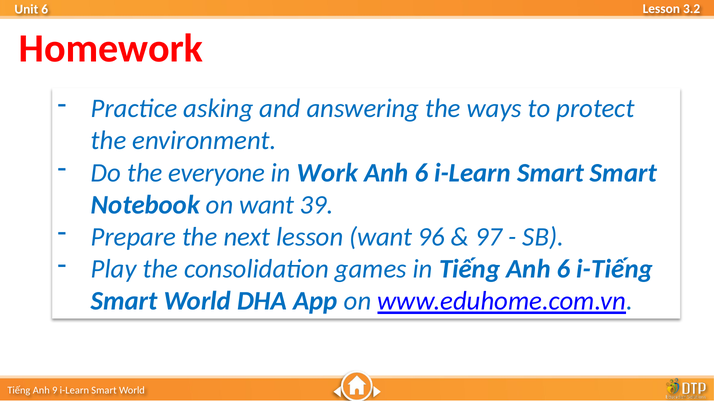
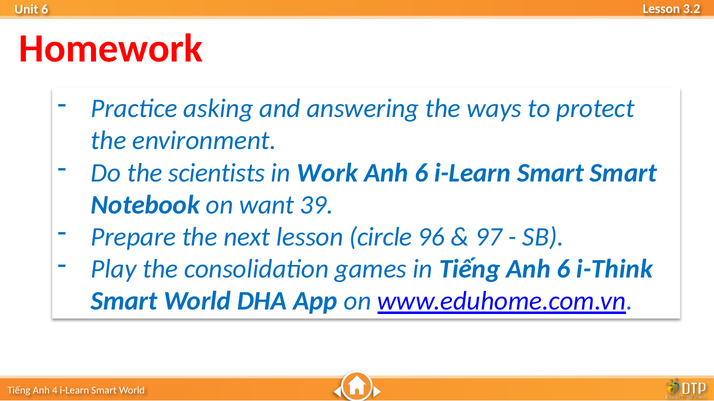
everyone: everyone -> scientists
lesson want: want -> circle
i-Tiếng: i-Tiếng -> i-Think
9: 9 -> 4
